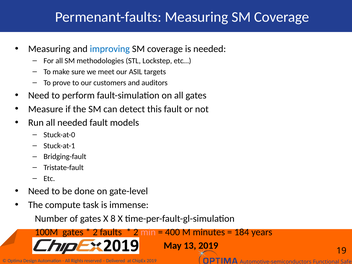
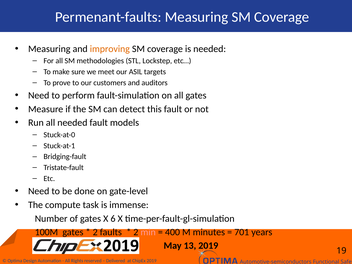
improving colour: blue -> orange
8: 8 -> 6
184: 184 -> 701
